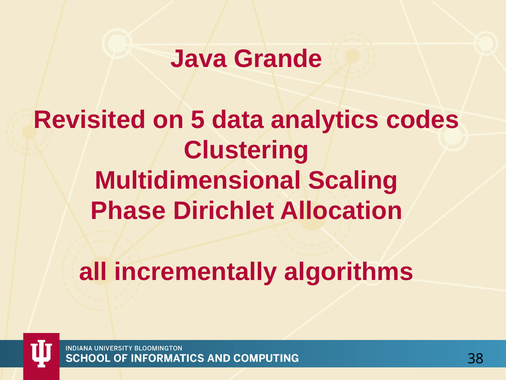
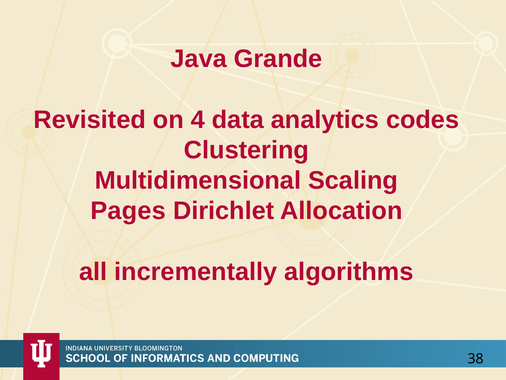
5: 5 -> 4
Phase: Phase -> Pages
